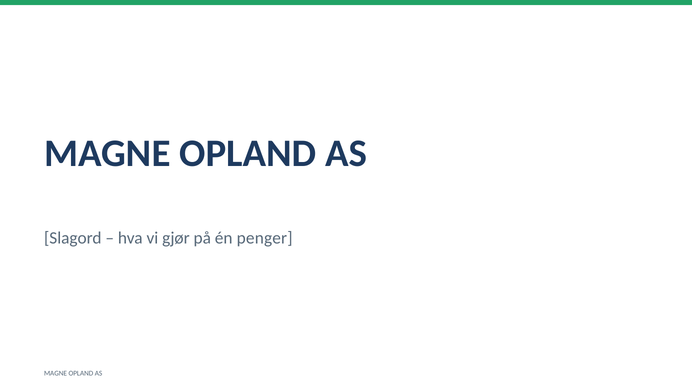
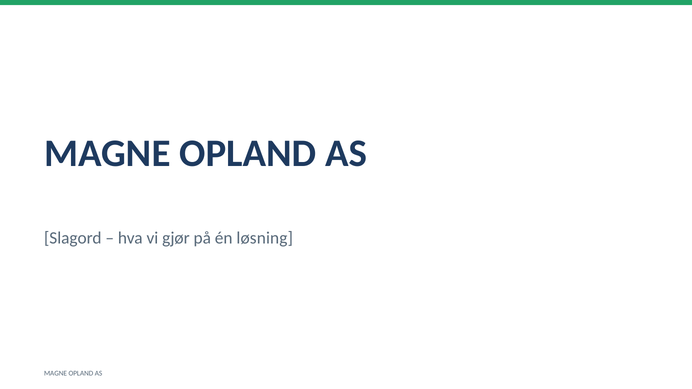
penger: penger -> løsning
